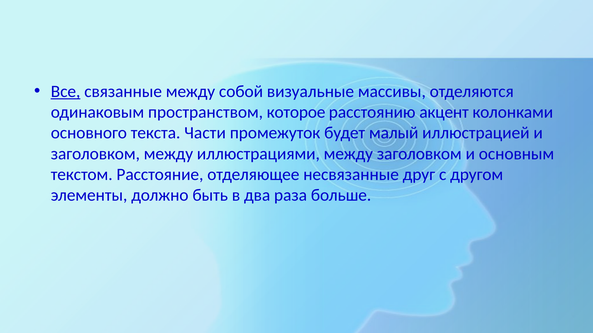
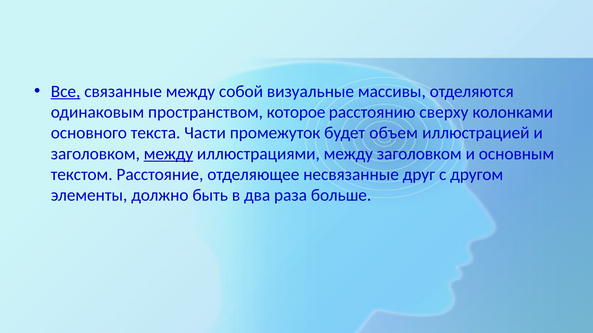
акцент: акцент -> сверху
малый: малый -> объем
между at (168, 154) underline: none -> present
